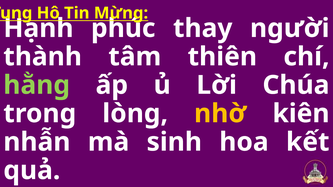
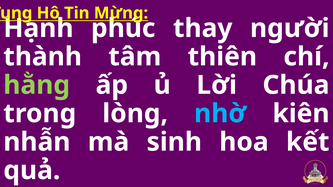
nhờ colour: yellow -> light blue
